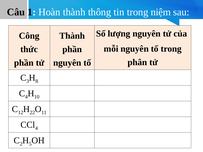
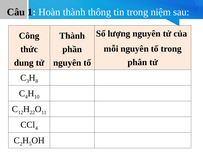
phần at (24, 63): phần -> dung
